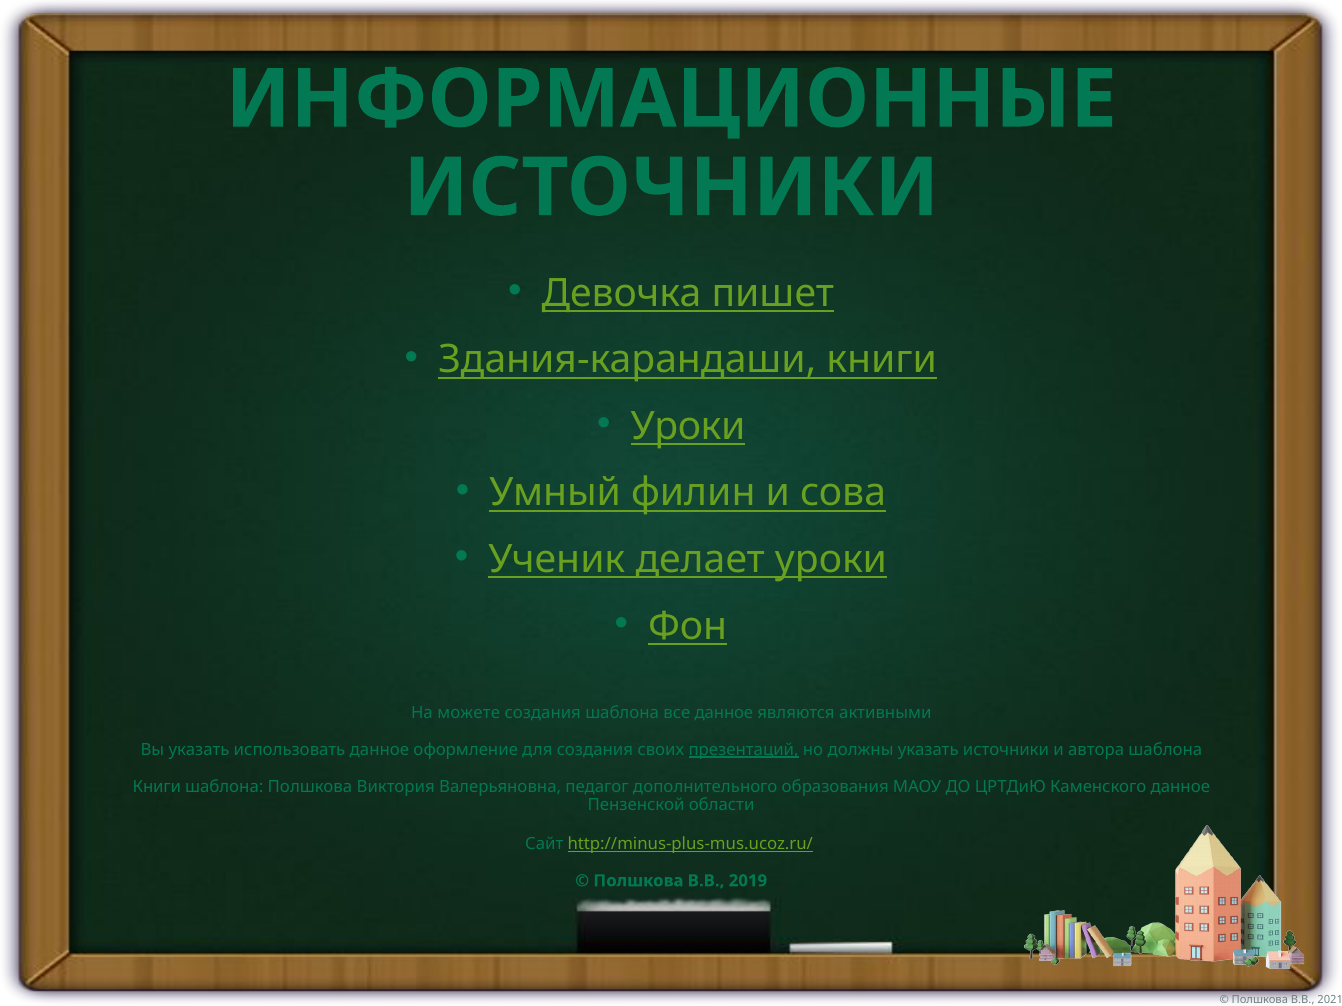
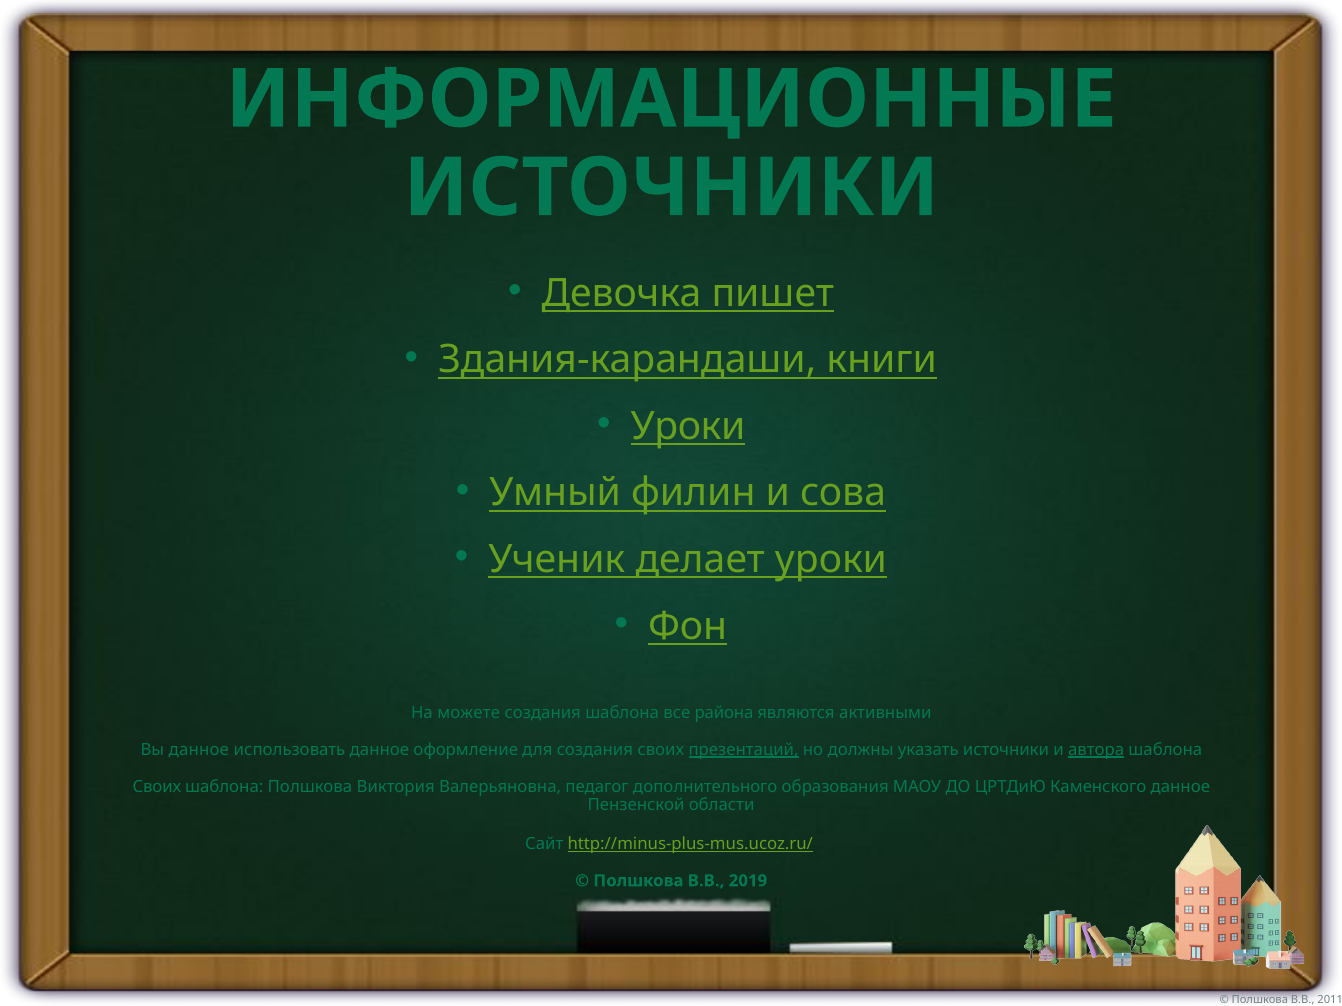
все данное: данное -> района
Вы указать: указать -> данное
автора underline: none -> present
Книги at (157, 787): Книги -> Своих
2021: 2021 -> 2011
